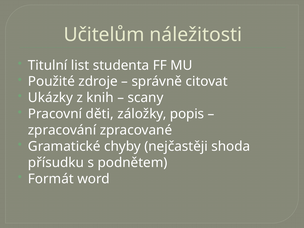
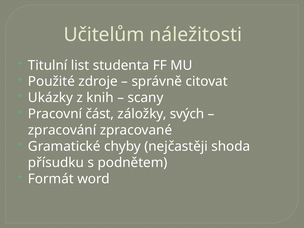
děti: děti -> část
popis: popis -> svých
